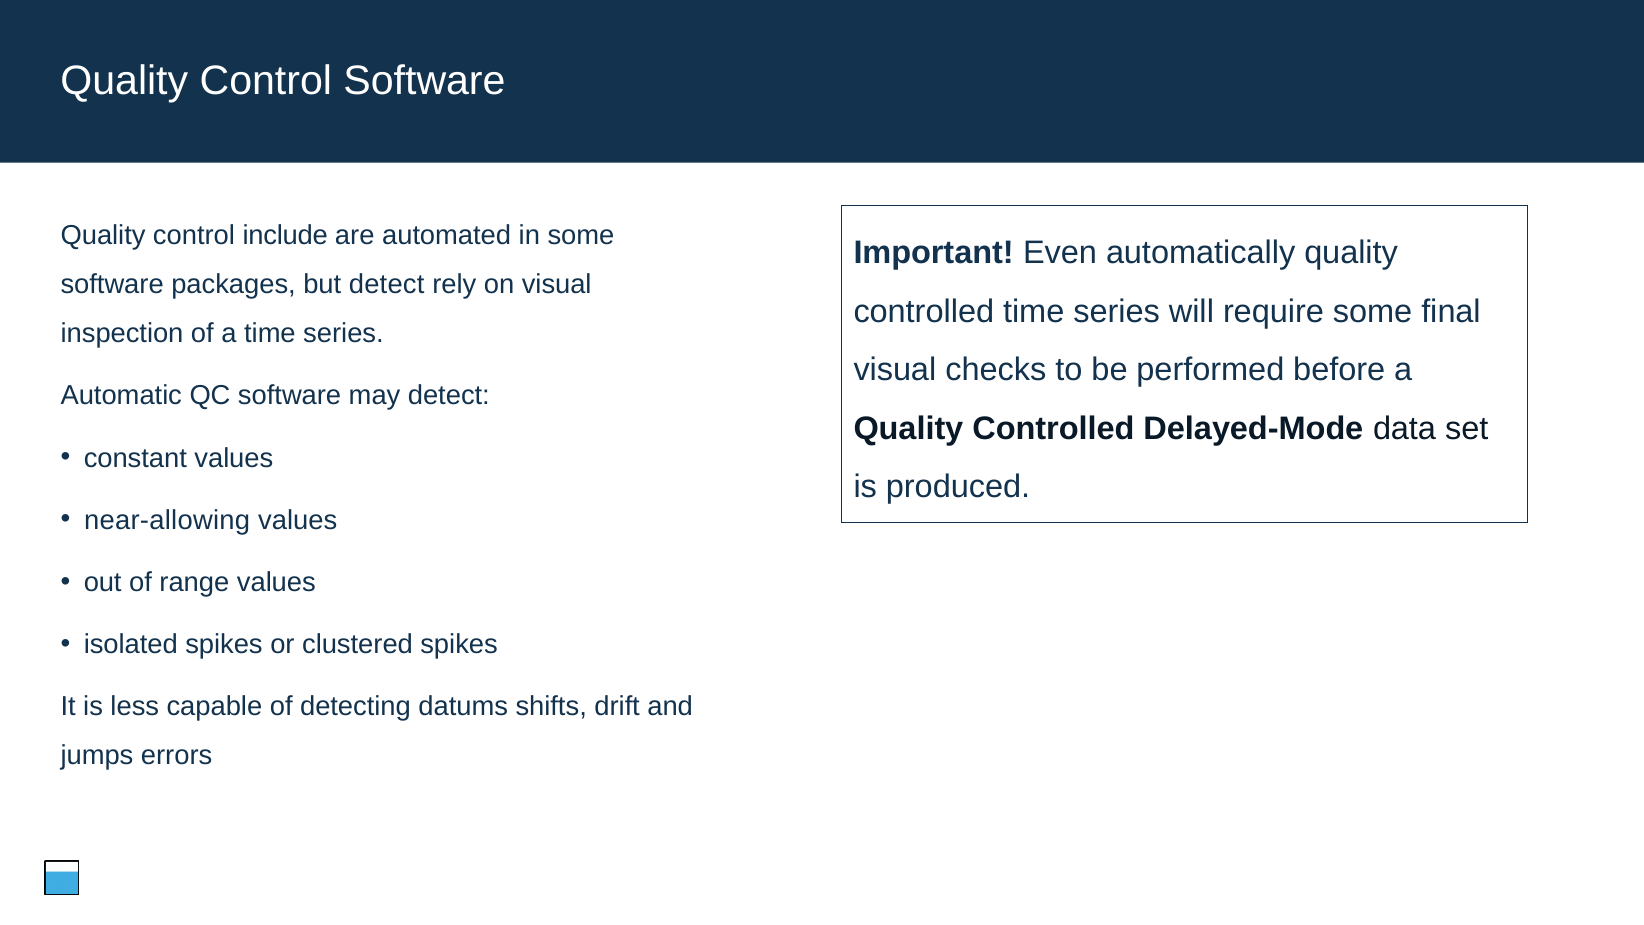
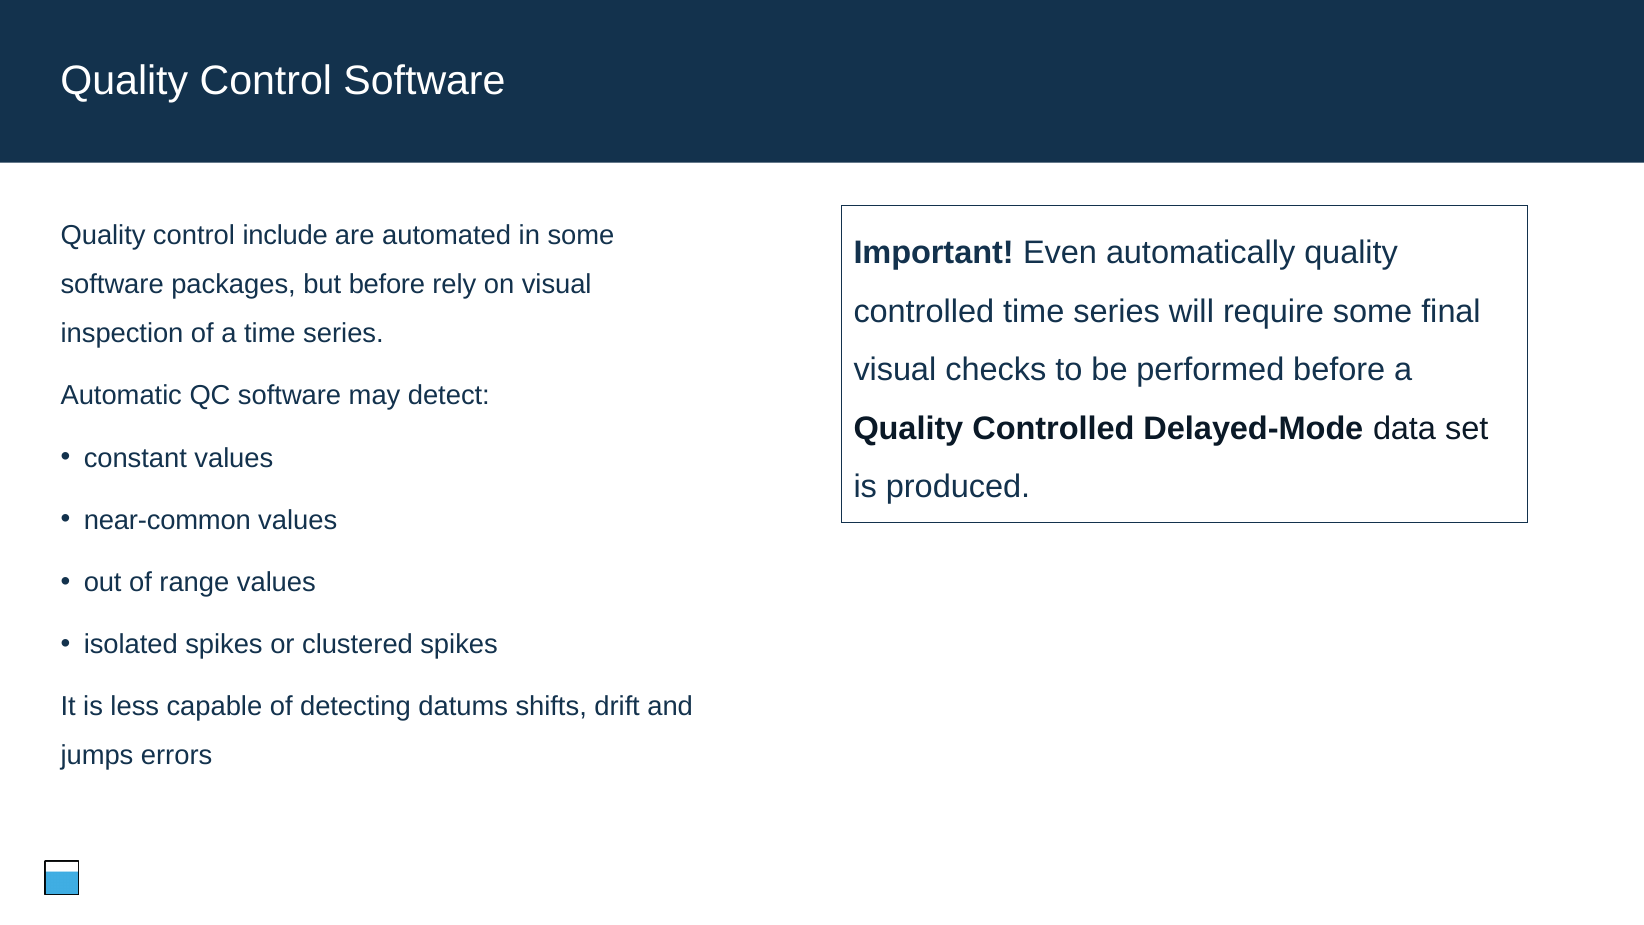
but detect: detect -> before
near-allowing: near-allowing -> near-common
